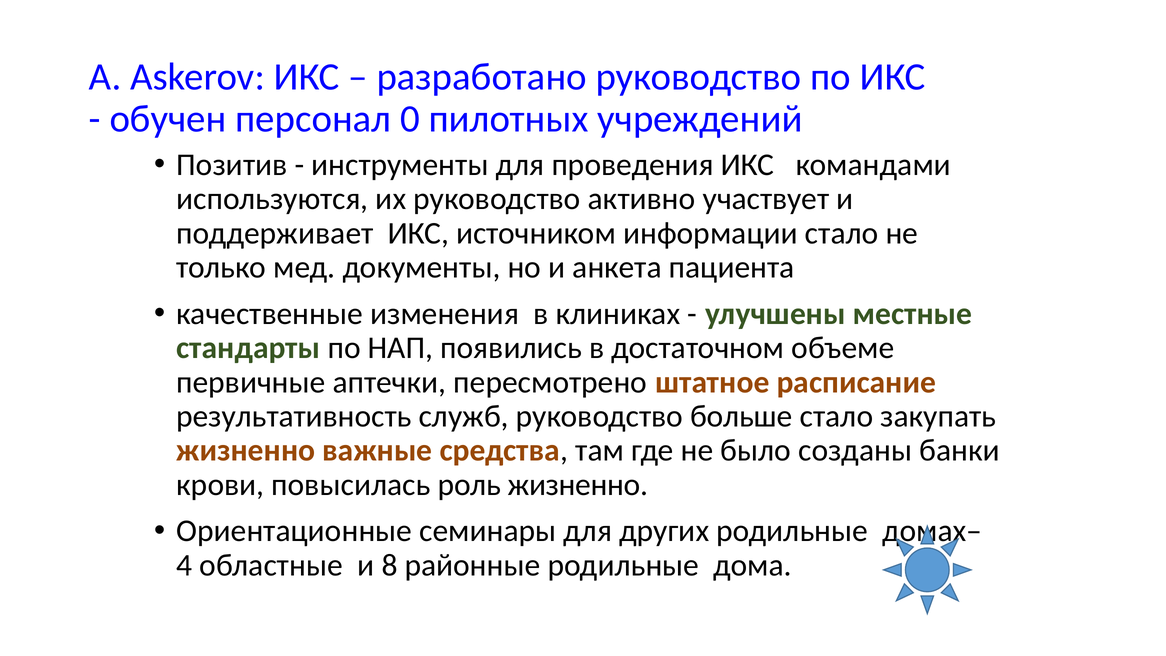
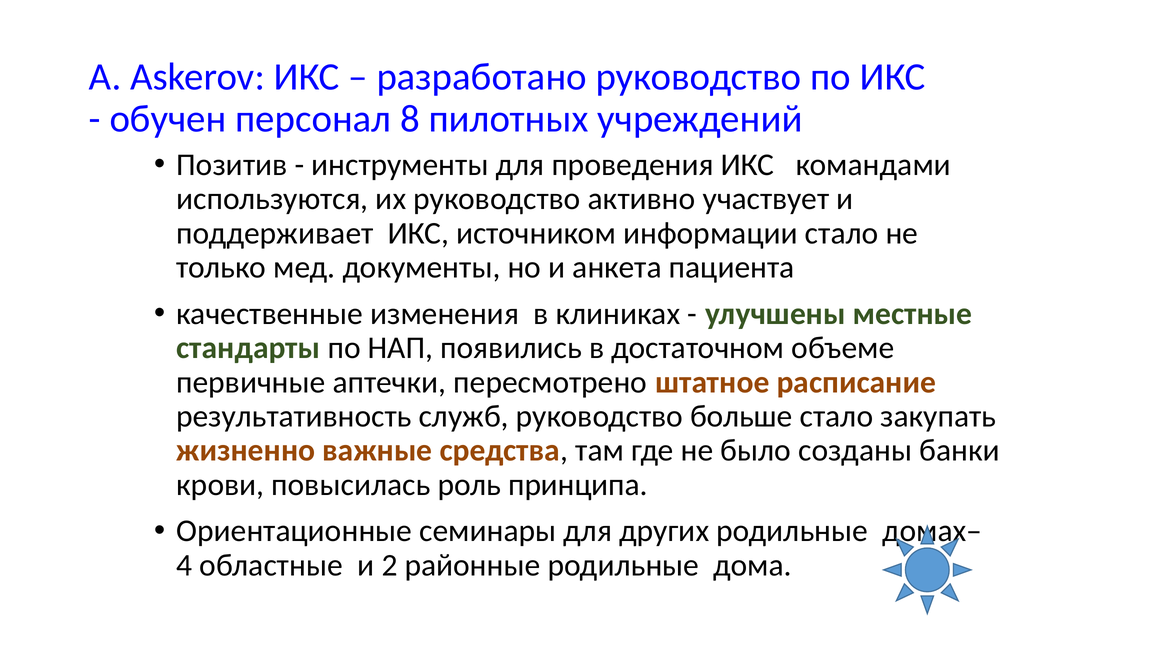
0: 0 -> 8
роль жизненно: жизненно -> принципа
8: 8 -> 2
